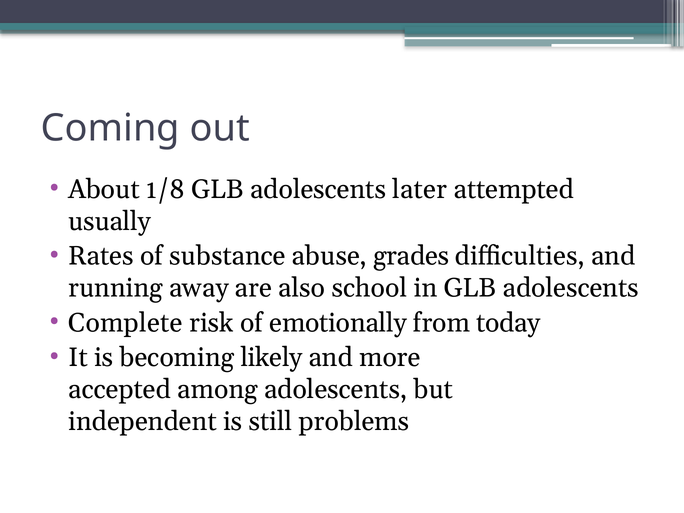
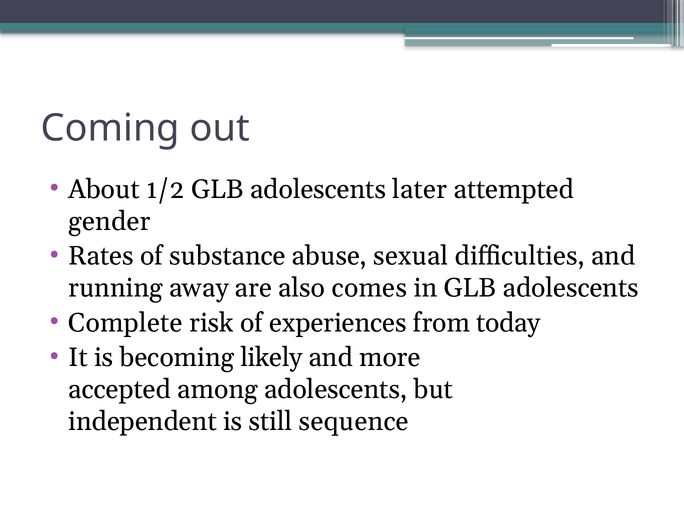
1/8: 1/8 -> 1/2
usually: usually -> gender
grades: grades -> sexual
school: school -> comes
emotionally: emotionally -> experiences
problems: problems -> sequence
